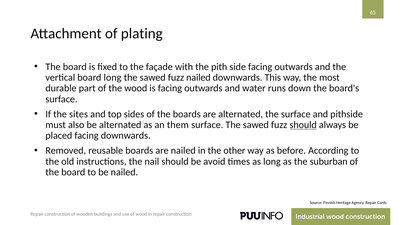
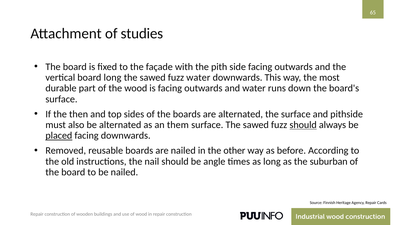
plating: plating -> studies
fuzz nailed: nailed -> water
sites: sites -> then
placed underline: none -> present
avoid: avoid -> angle
